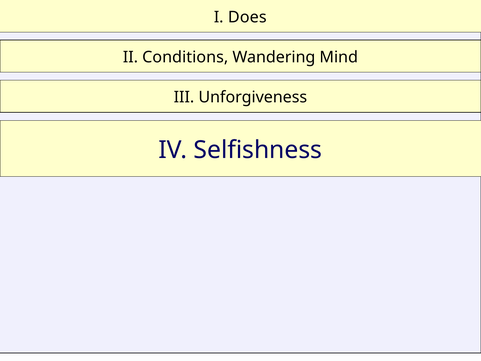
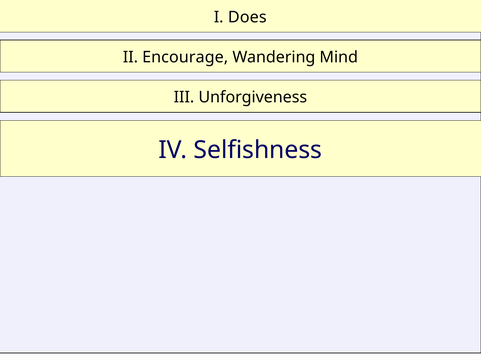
Conditions: Conditions -> Encourage
